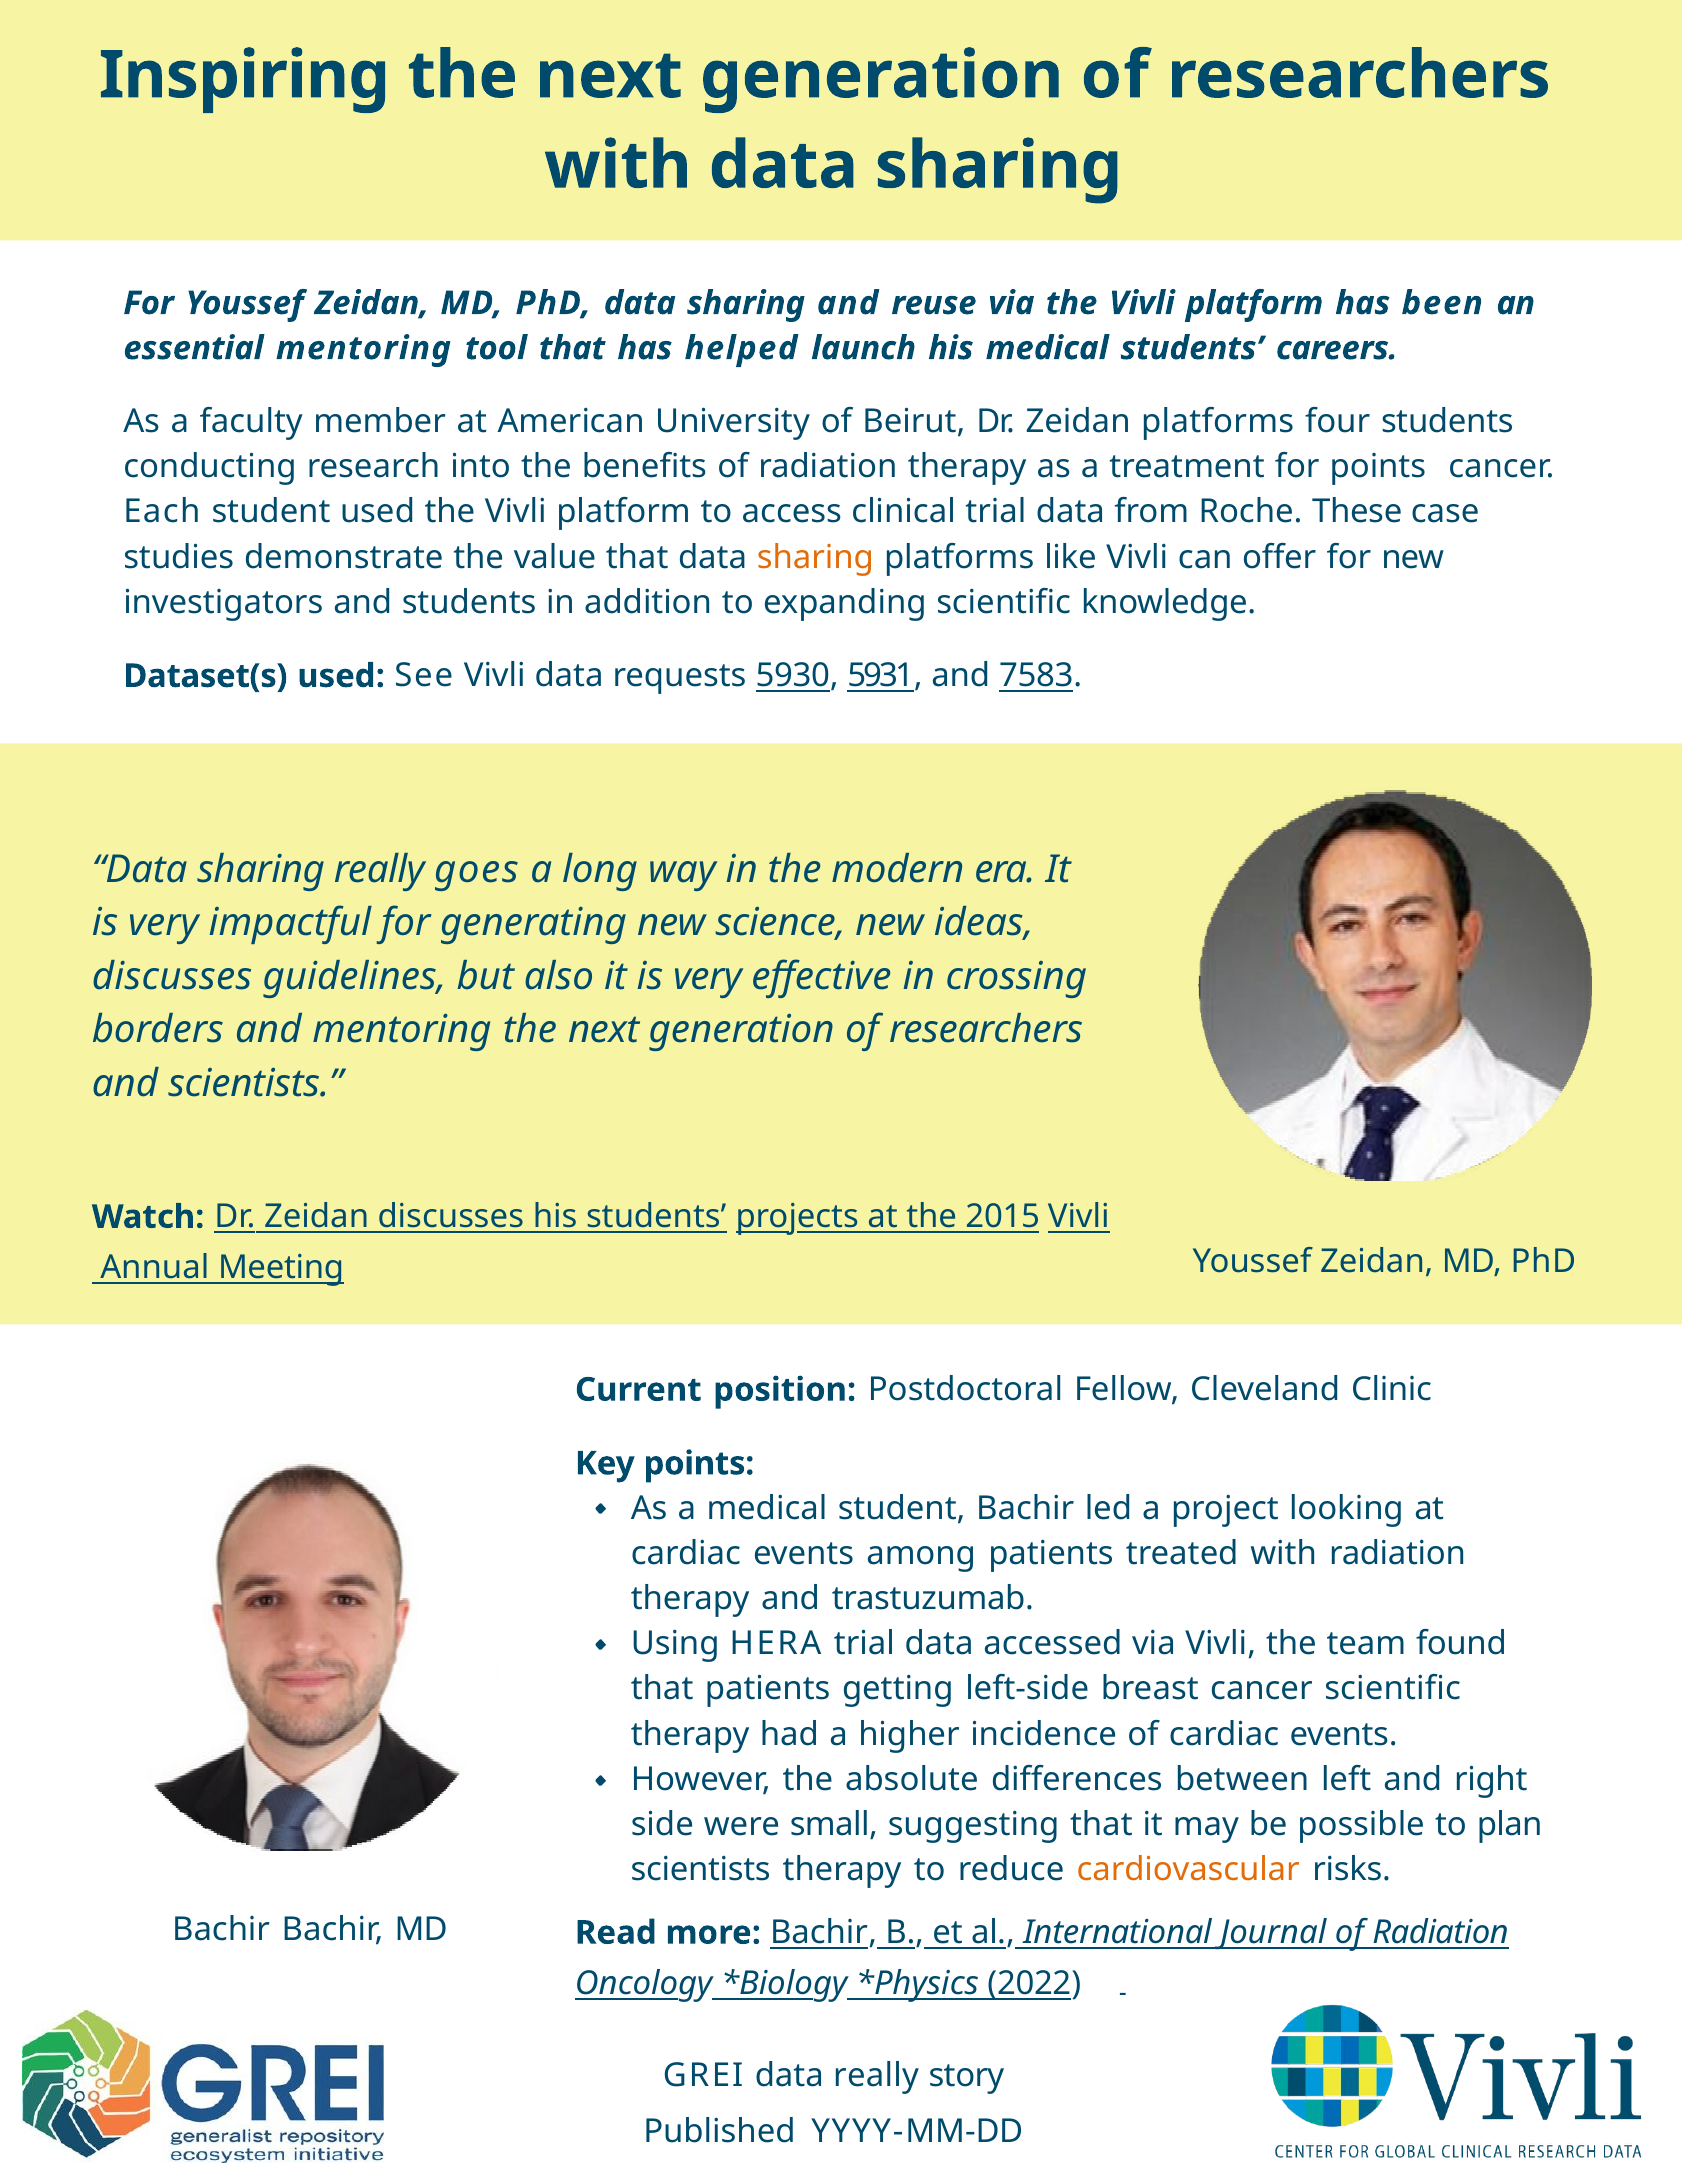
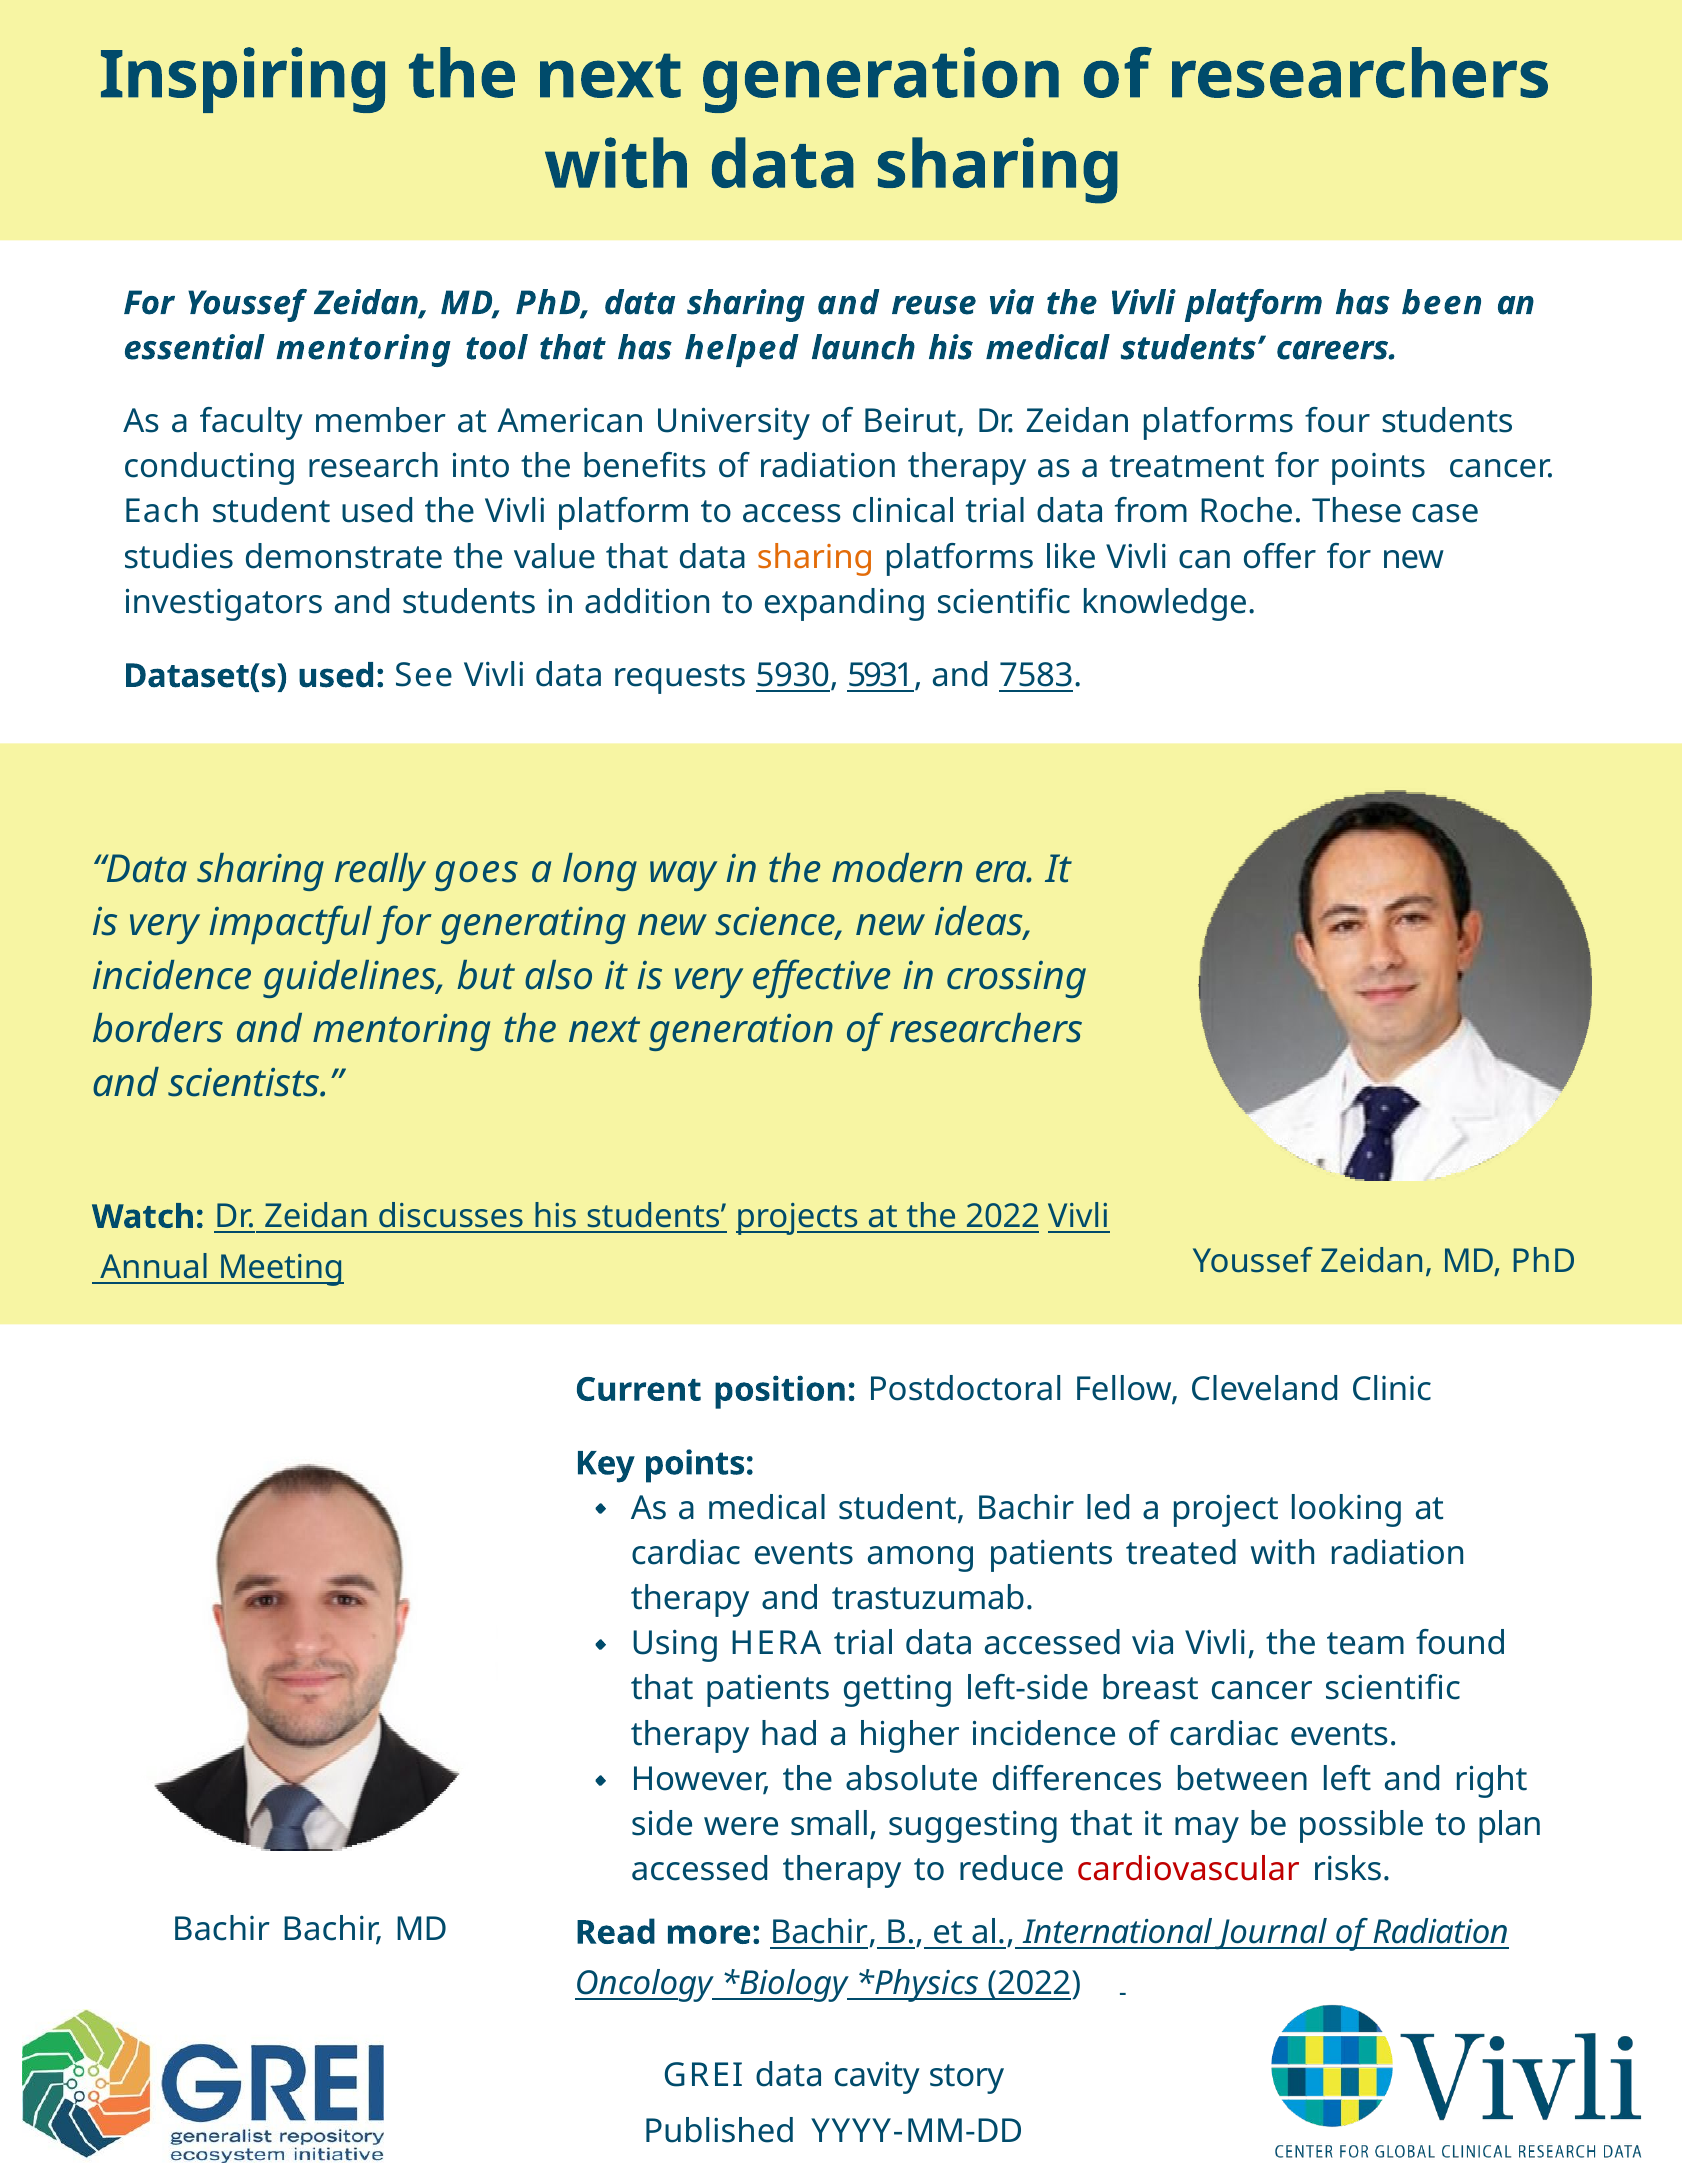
discusses at (172, 977): discusses -> incidence
the 2015: 2015 -> 2022
scientists at (701, 1869): scientists -> accessed
cardiovascular colour: orange -> red
data really: really -> cavity
